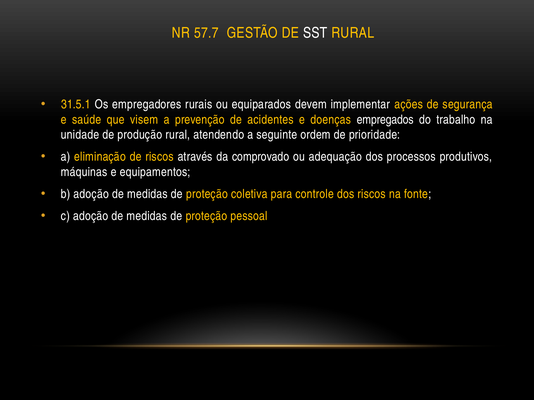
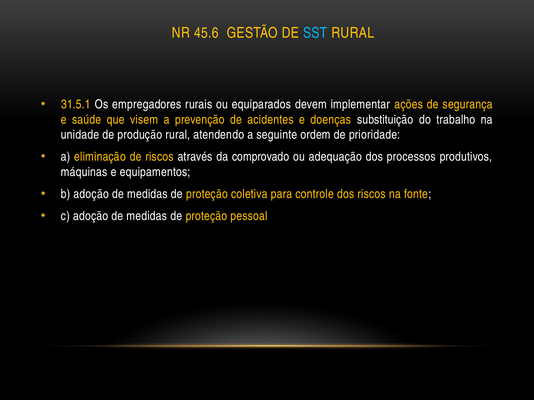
57.7: 57.7 -> 45.6
SST colour: white -> light blue
empregados: empregados -> substituição
